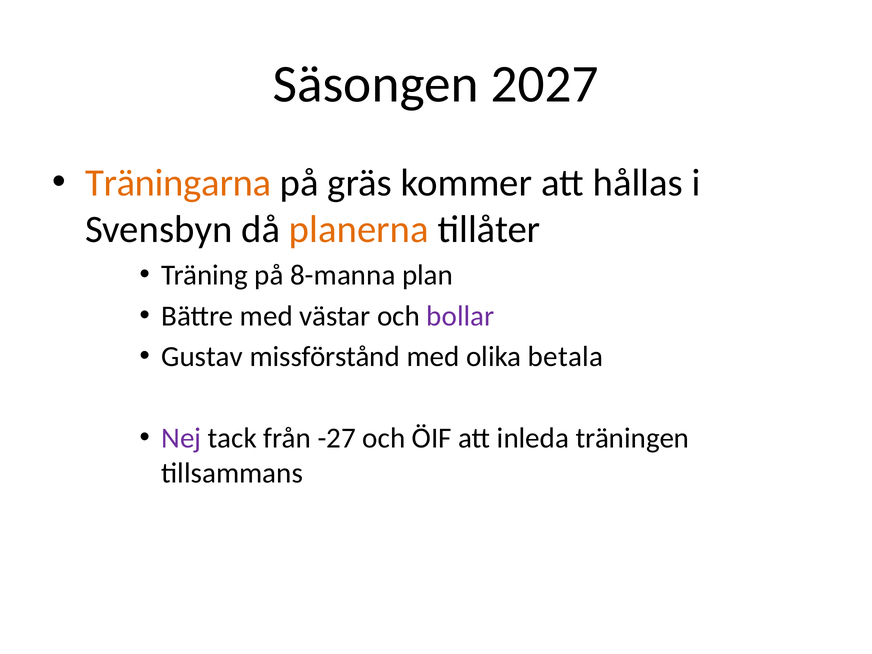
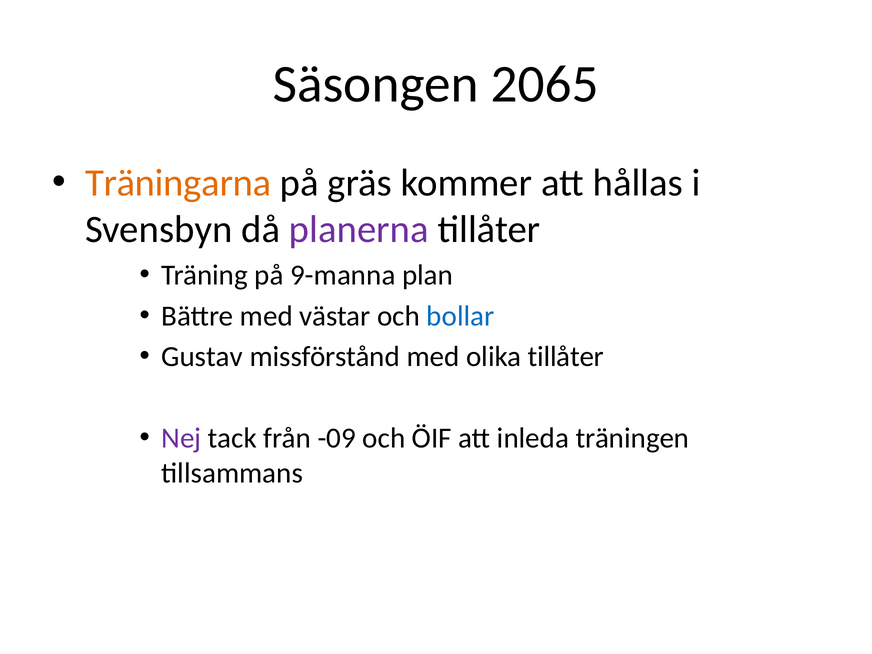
2027: 2027 -> 2065
planerna colour: orange -> purple
8-manna: 8-manna -> 9-manna
bollar colour: purple -> blue
olika betala: betala -> tillåter
-27: -27 -> -09
